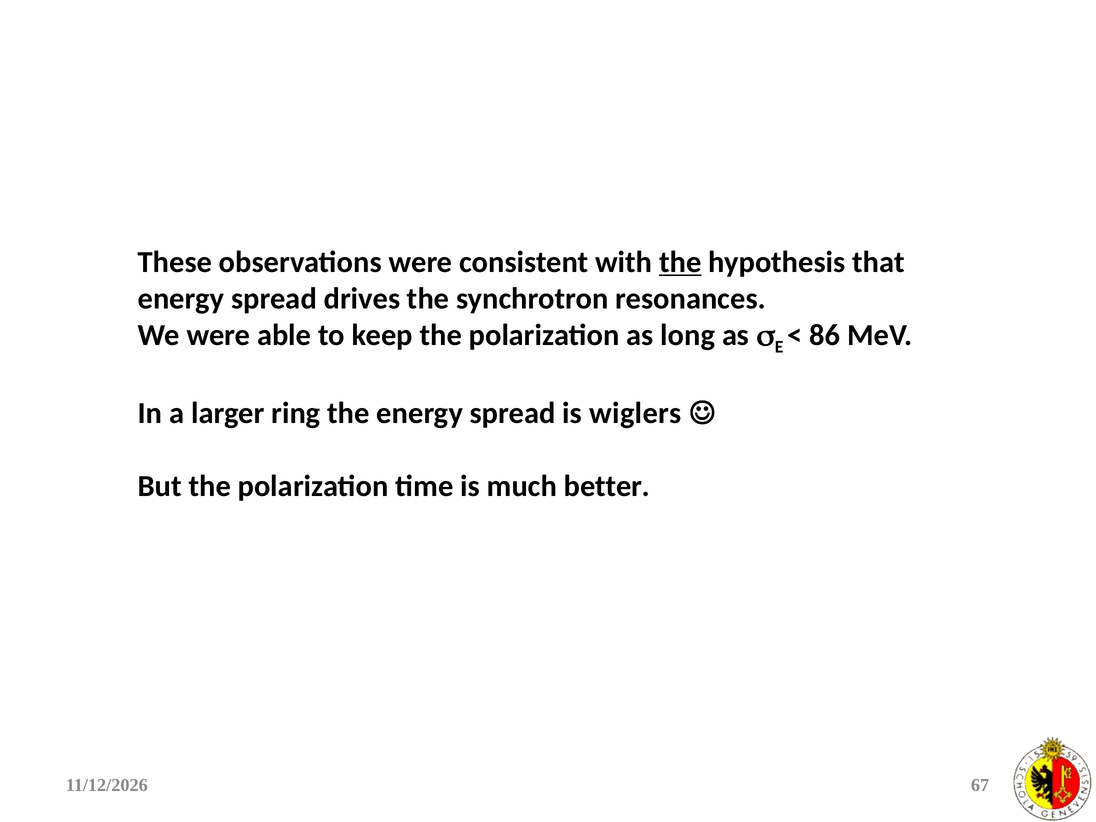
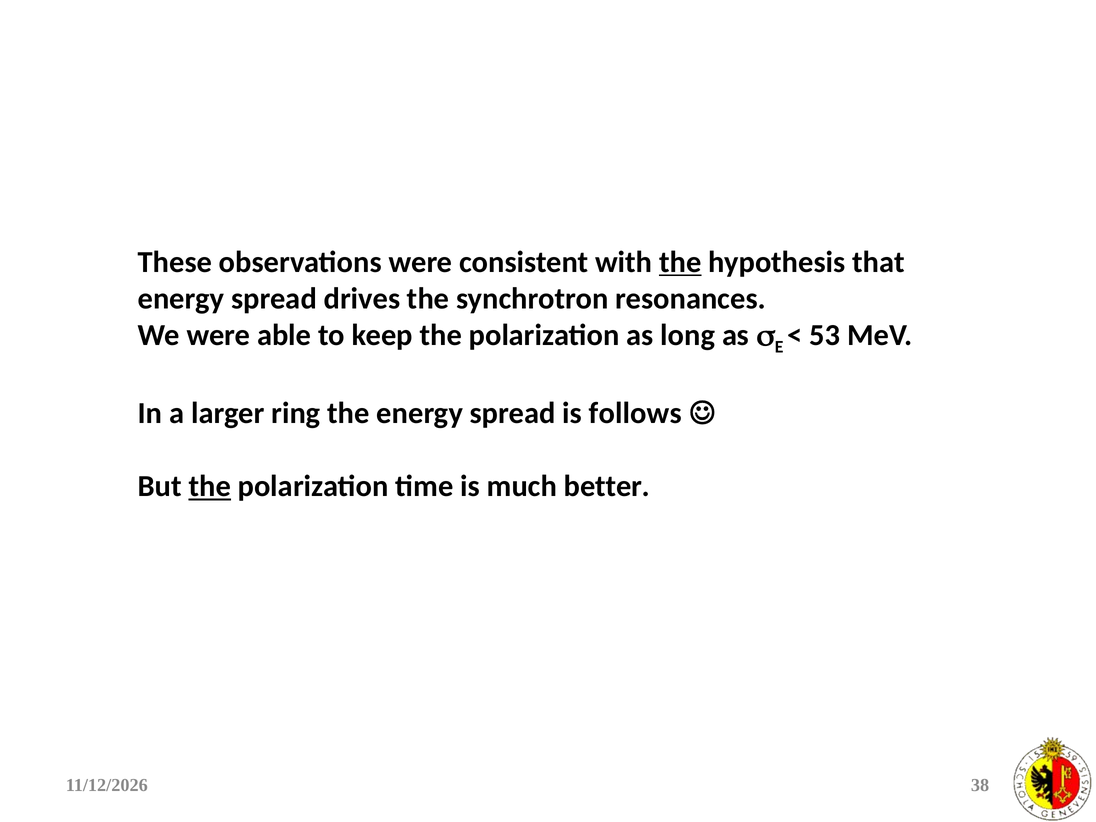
86: 86 -> 53
wiglers: wiglers -> follows
the at (210, 486) underline: none -> present
67: 67 -> 38
